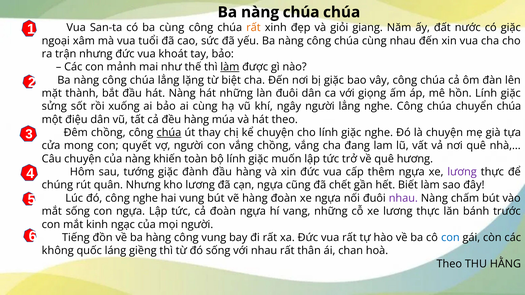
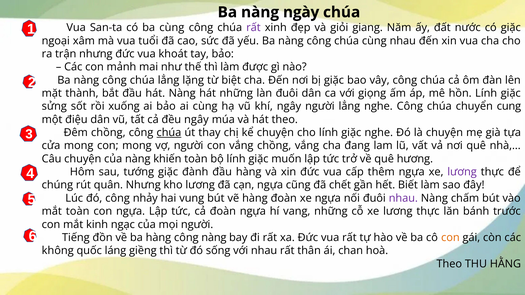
nàng chúa: chúa -> ngày
rất at (253, 28) colour: orange -> purple
làm at (230, 67) underline: present -> none
chuyển chúa: chúa -> cung
đều hàng: hàng -> ngây
con quyết: quyết -> mong
công nghe: nghe -> nhảy
mắt sống: sống -> toàn
công vung: vung -> nàng
con at (450, 238) colour: blue -> orange
